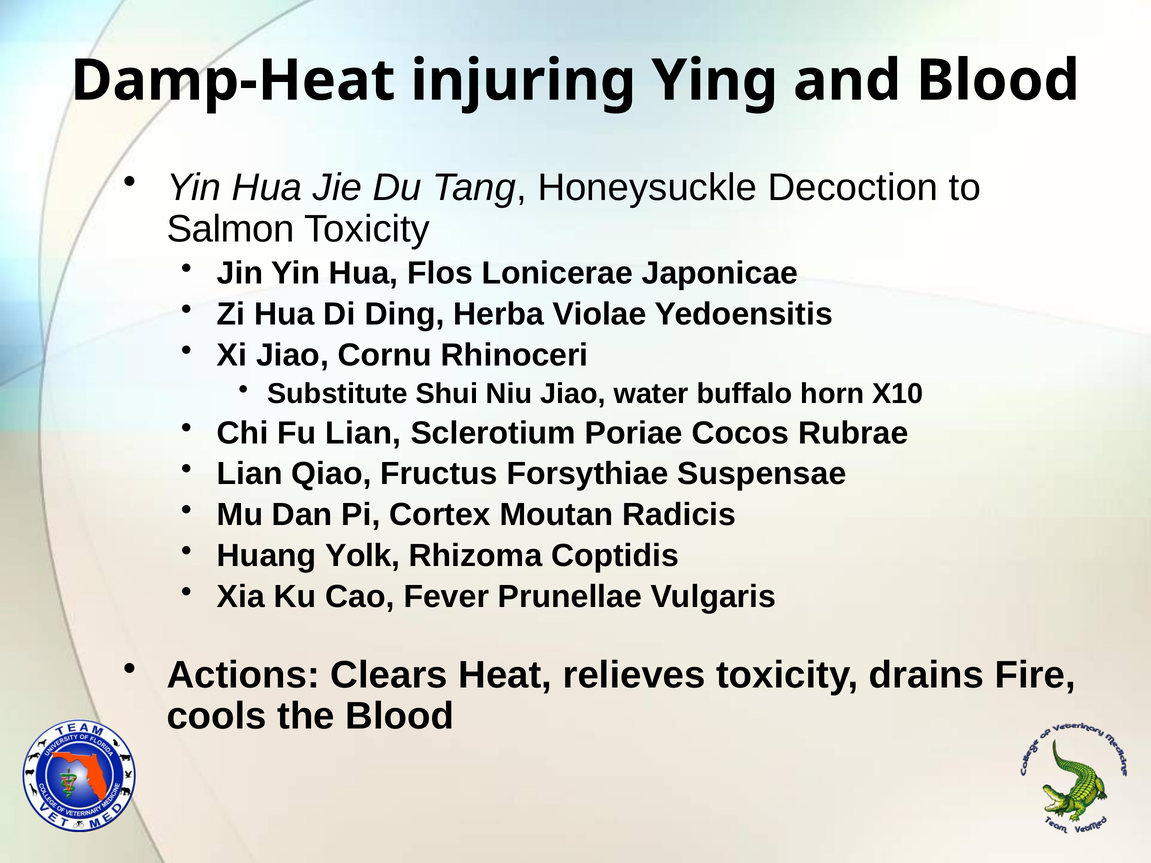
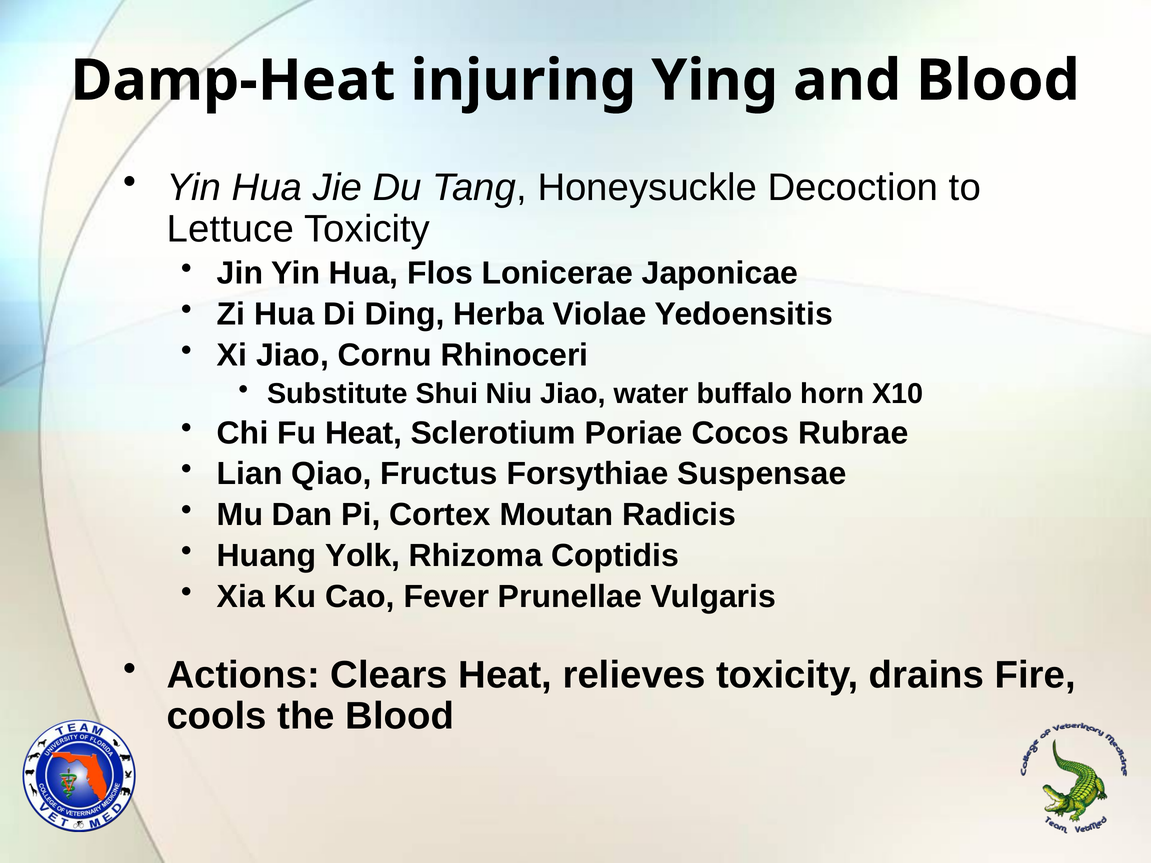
Salmon: Salmon -> Lettuce
Fu Lian: Lian -> Heat
